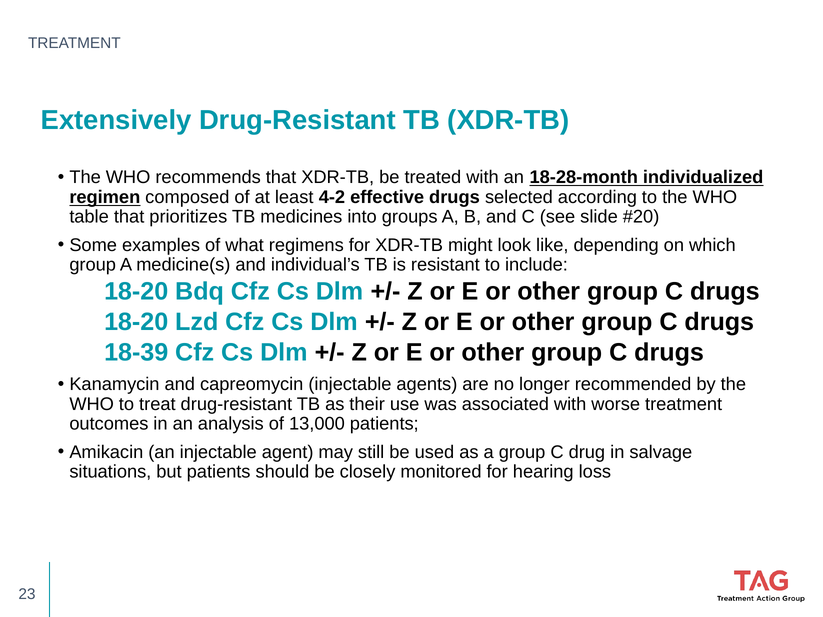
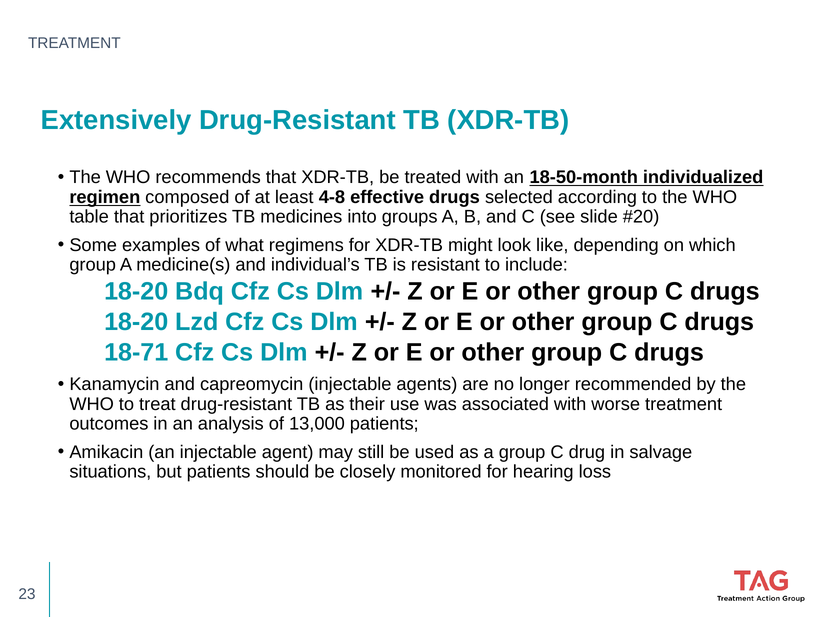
18-28-month: 18-28-month -> 18-50-month
4-2: 4-2 -> 4-8
18-39: 18-39 -> 18-71
